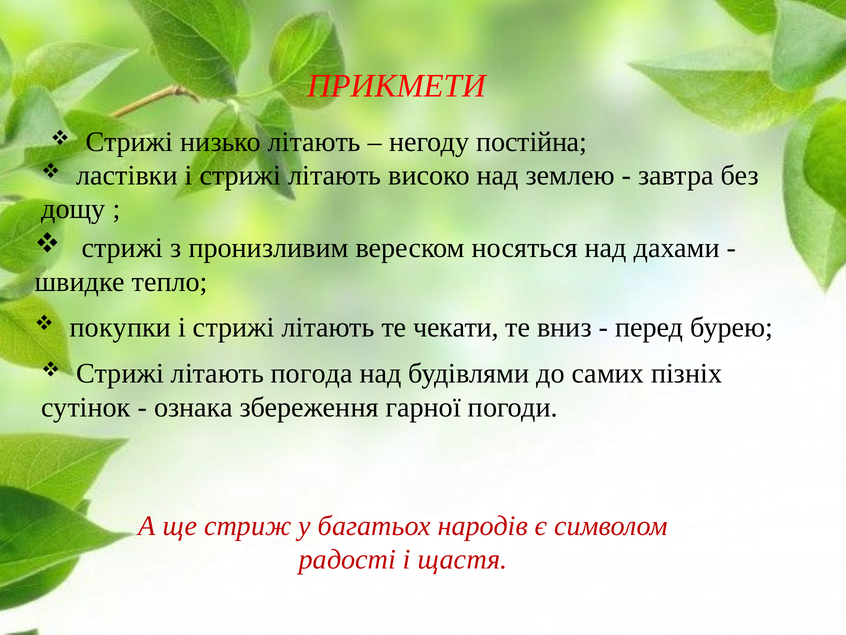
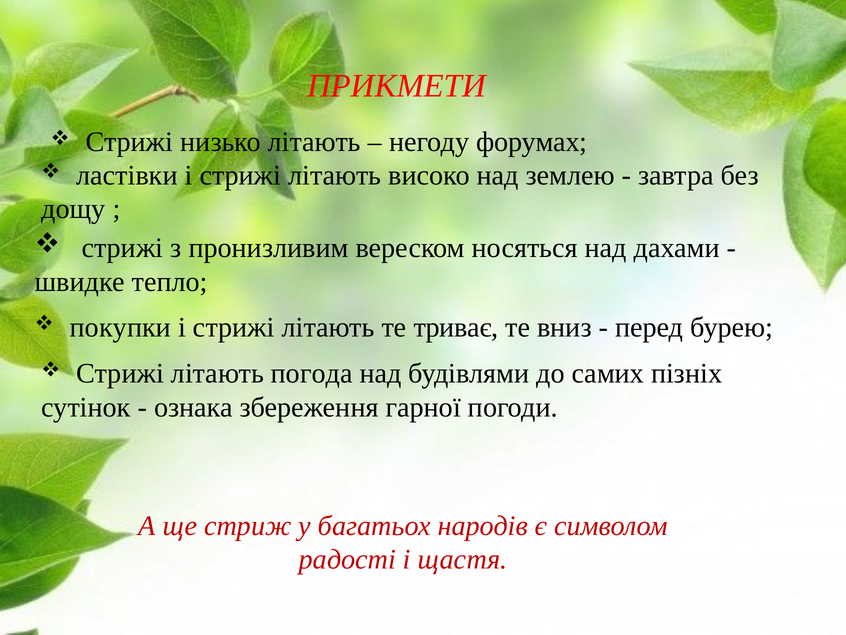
постійна: постійна -> форумах
чекати: чекати -> триває
